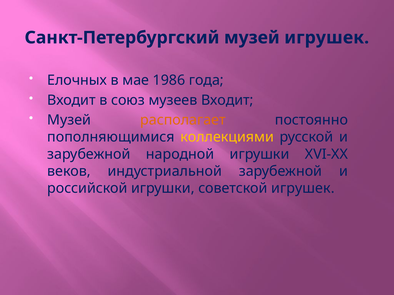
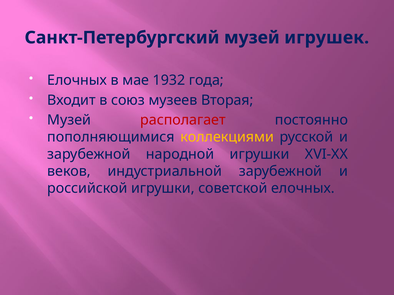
1986: 1986 -> 1932
музеев Входит: Входит -> Вторая
располагает colour: orange -> red
советской игрушек: игрушек -> елочных
